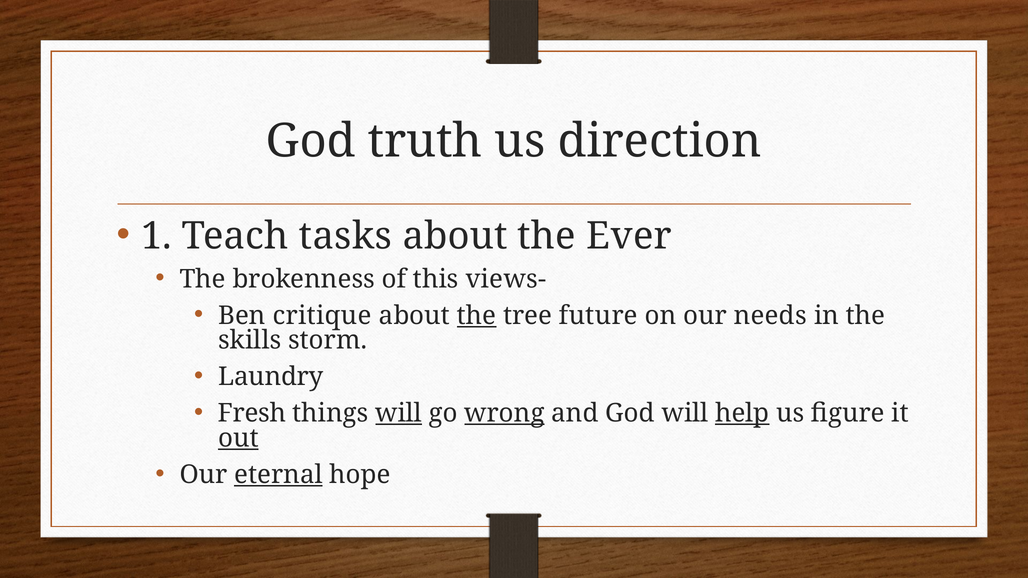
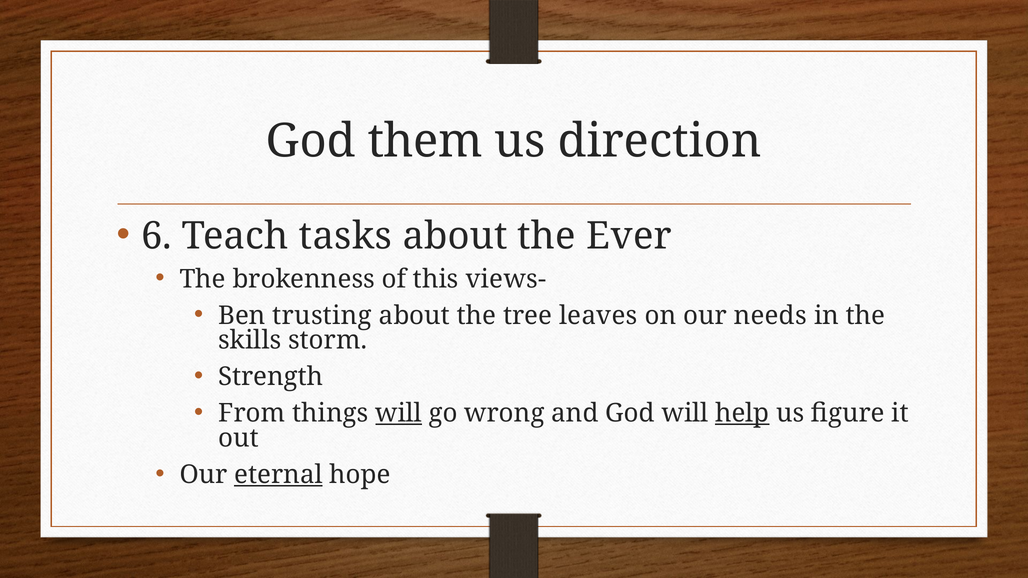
truth: truth -> them
1: 1 -> 6
critique: critique -> trusting
the at (477, 316) underline: present -> none
future: future -> leaves
Laundry: Laundry -> Strength
Fresh: Fresh -> From
wrong underline: present -> none
out underline: present -> none
